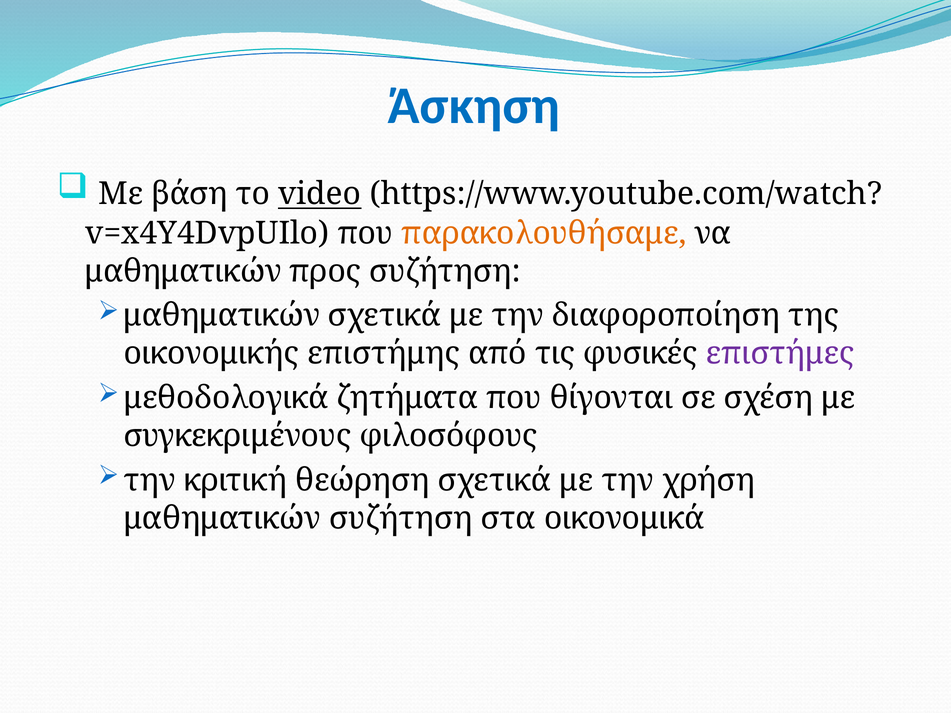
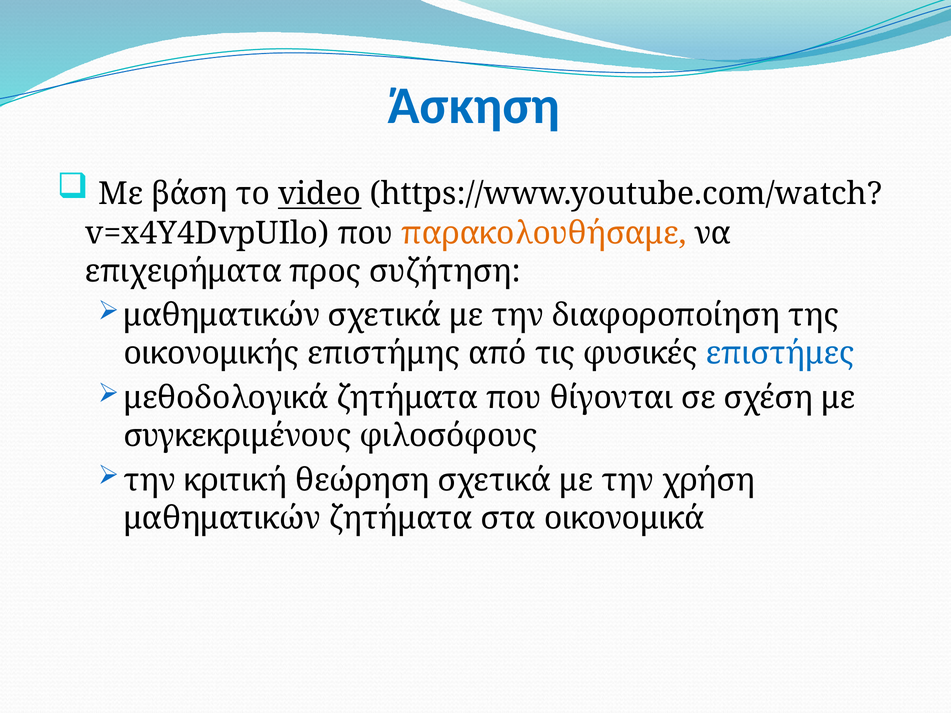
μαθηματικών at (183, 271): μαθηματικών -> επιχειρήματα
επιστήμες colour: purple -> blue
μαθηματικών συζήτηση: συζήτηση -> ζητήματα
